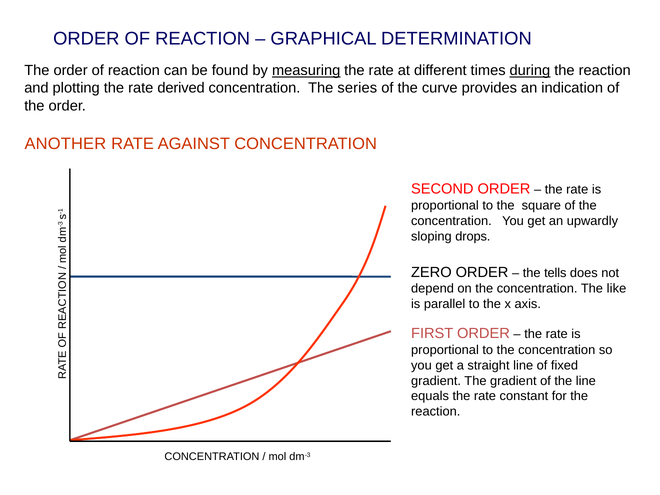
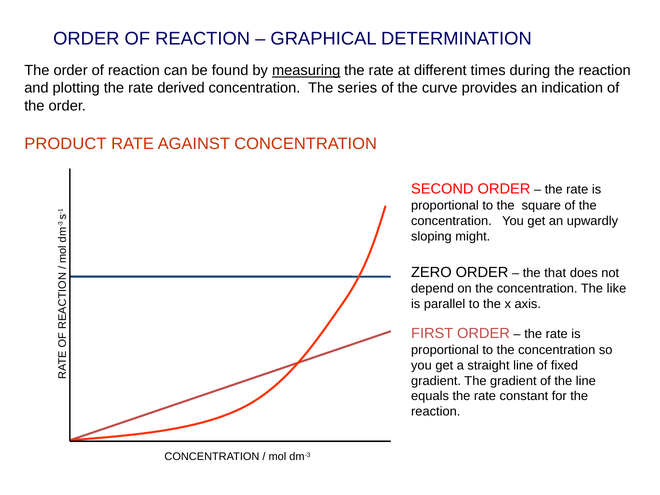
during underline: present -> none
ANOTHER: ANOTHER -> PRODUCT
drops: drops -> might
tells: tells -> that
